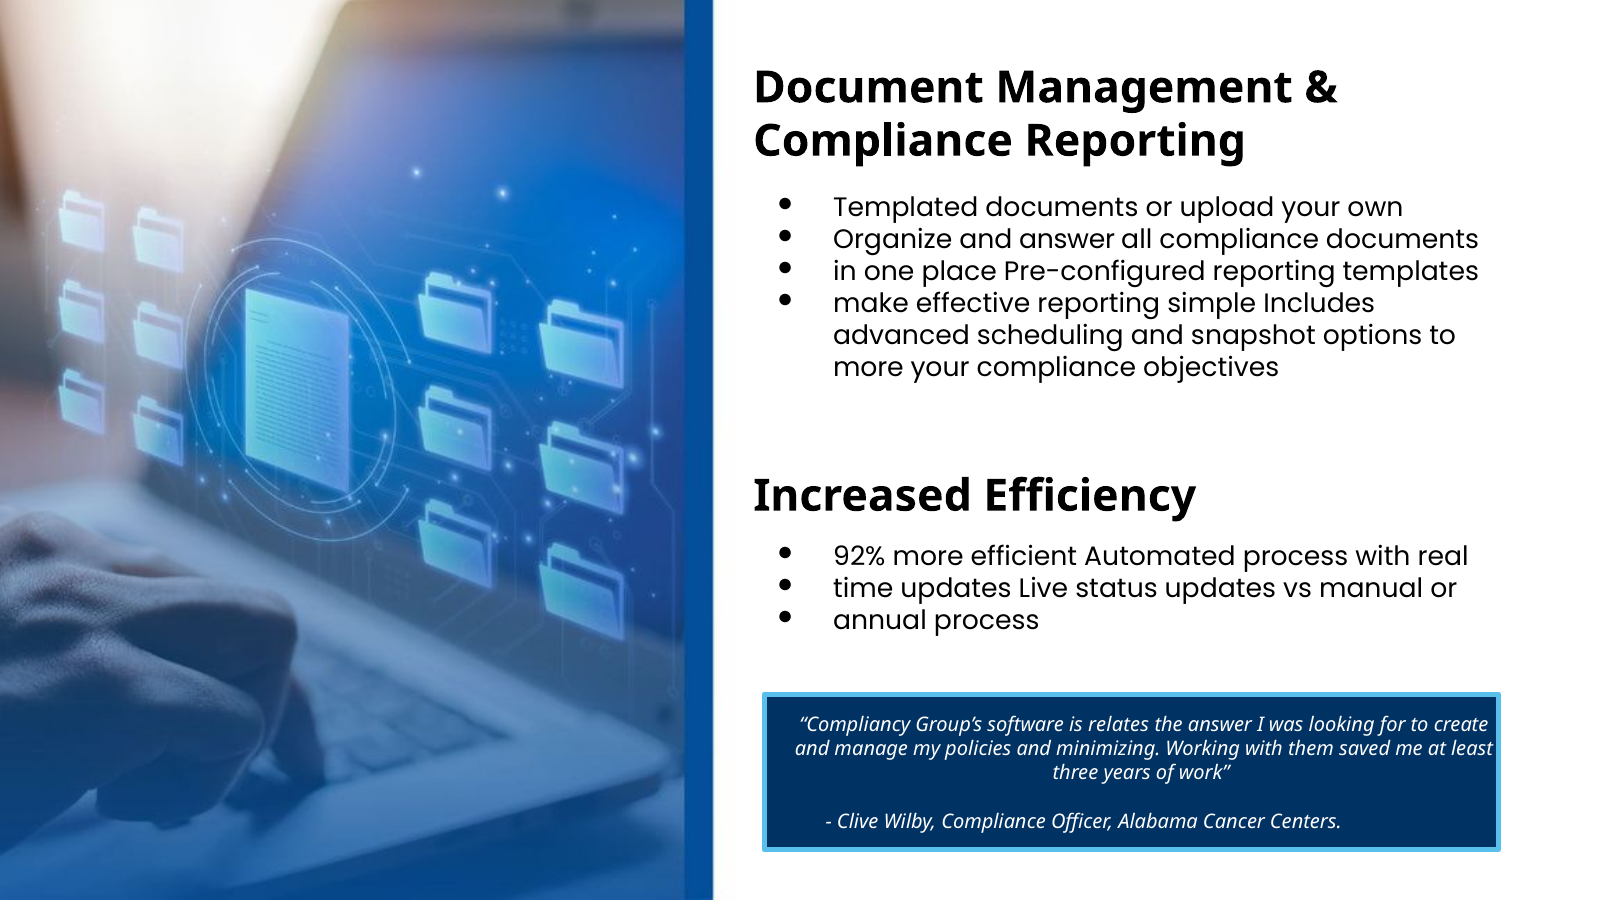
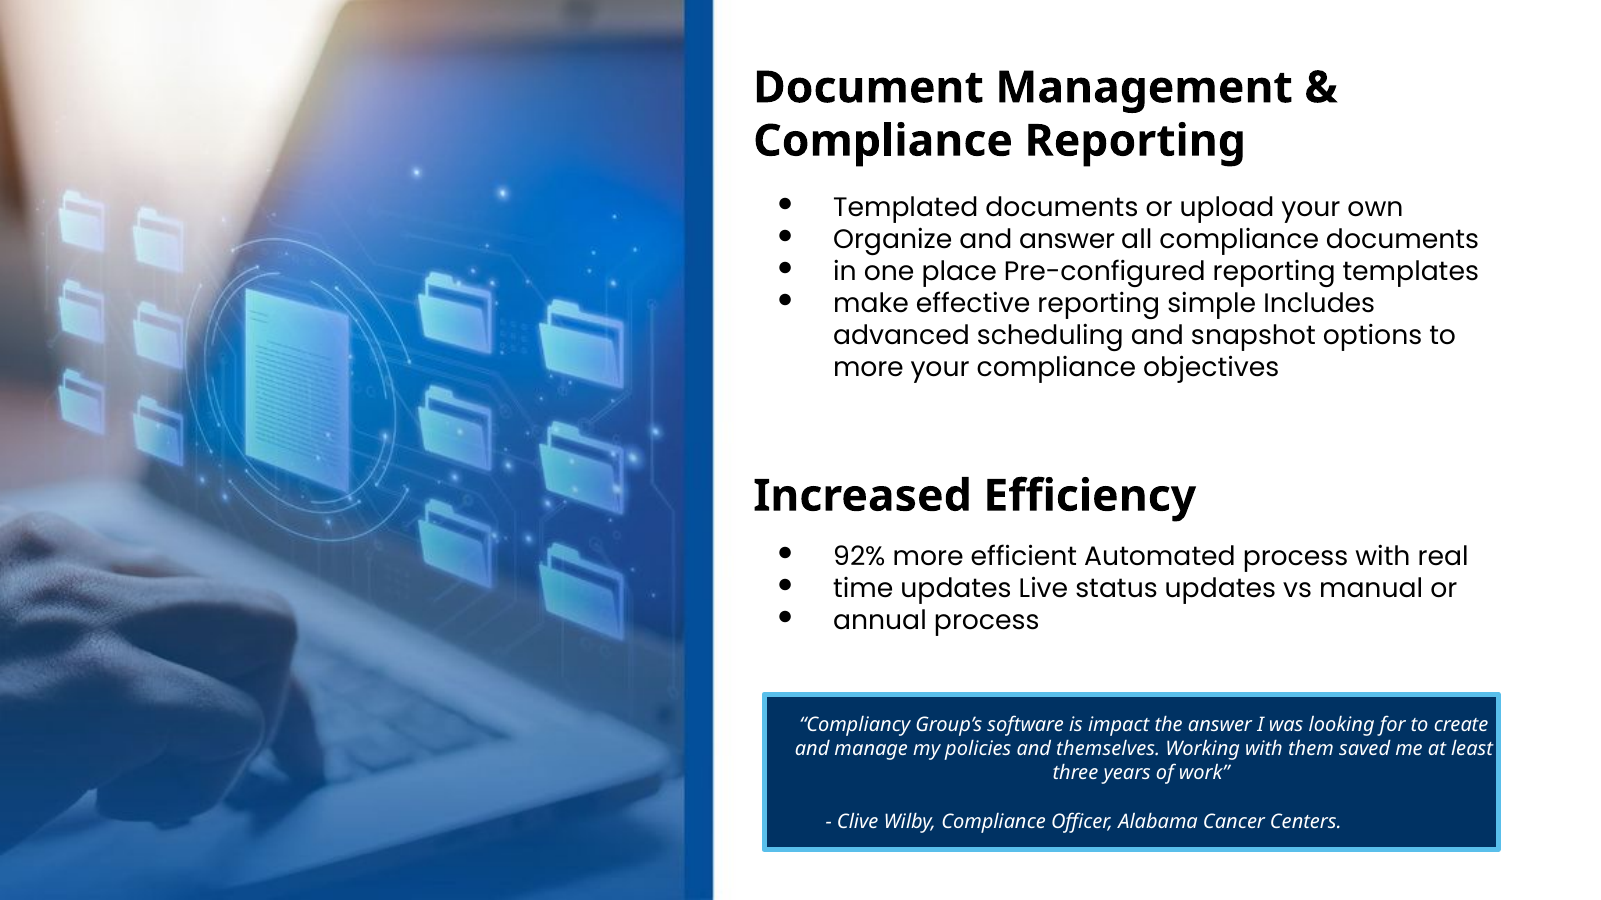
relates: relates -> impact
minimizing: minimizing -> themselves
